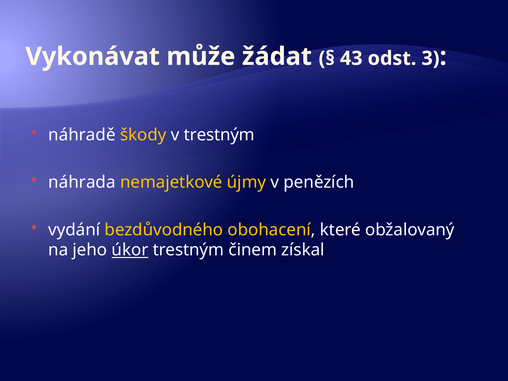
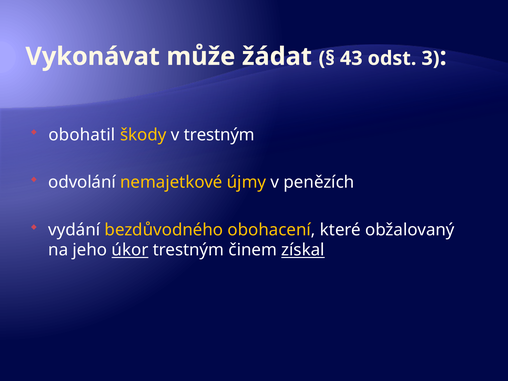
náhradě: náhradě -> obohatil
náhrada: náhrada -> odvolání
získal underline: none -> present
